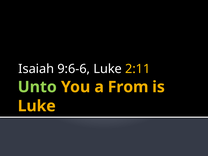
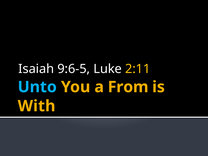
9:6-6: 9:6-6 -> 9:6-5
Unto colour: light green -> light blue
Luke at (37, 106): Luke -> With
